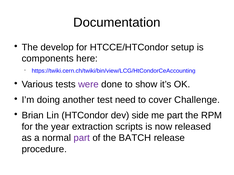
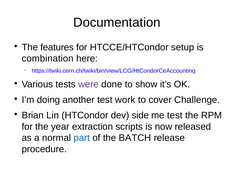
develop: develop -> features
components: components -> combination
need: need -> work
me part: part -> test
part at (82, 138) colour: purple -> blue
